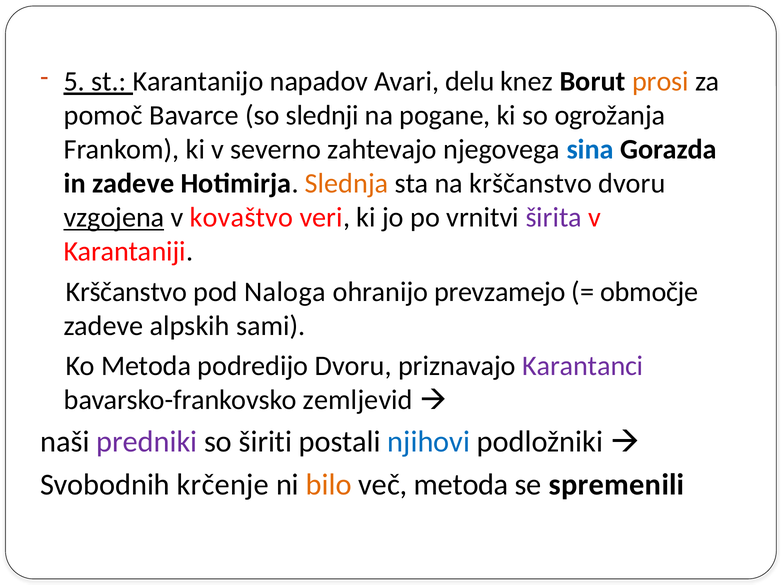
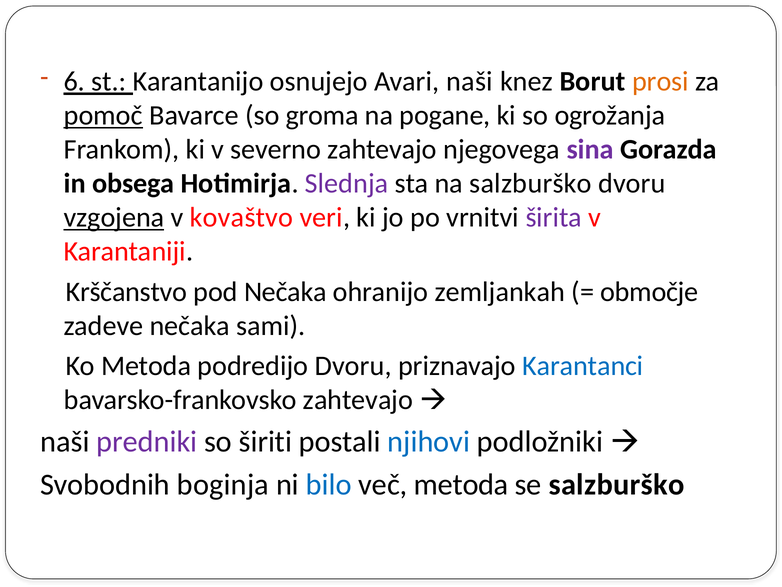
5: 5 -> 6
napadov: napadov -> osnujejo
Avari delu: delu -> naši
pomoč underline: none -> present
slednji: slednji -> groma
sina colour: blue -> purple
in zadeve: zadeve -> obsega
Slednja colour: orange -> purple
na krščanstvo: krščanstvo -> salzburško
pod Naloga: Naloga -> Nečaka
prevzamejo: prevzamejo -> zemljankah
zadeve alpskih: alpskih -> nečaka
Karantanci colour: purple -> blue
bavarsko-frankovsko zemljevid: zemljevid -> zahtevajo
krčenje: krčenje -> boginja
bilo colour: orange -> blue
se spremenili: spremenili -> salzburško
